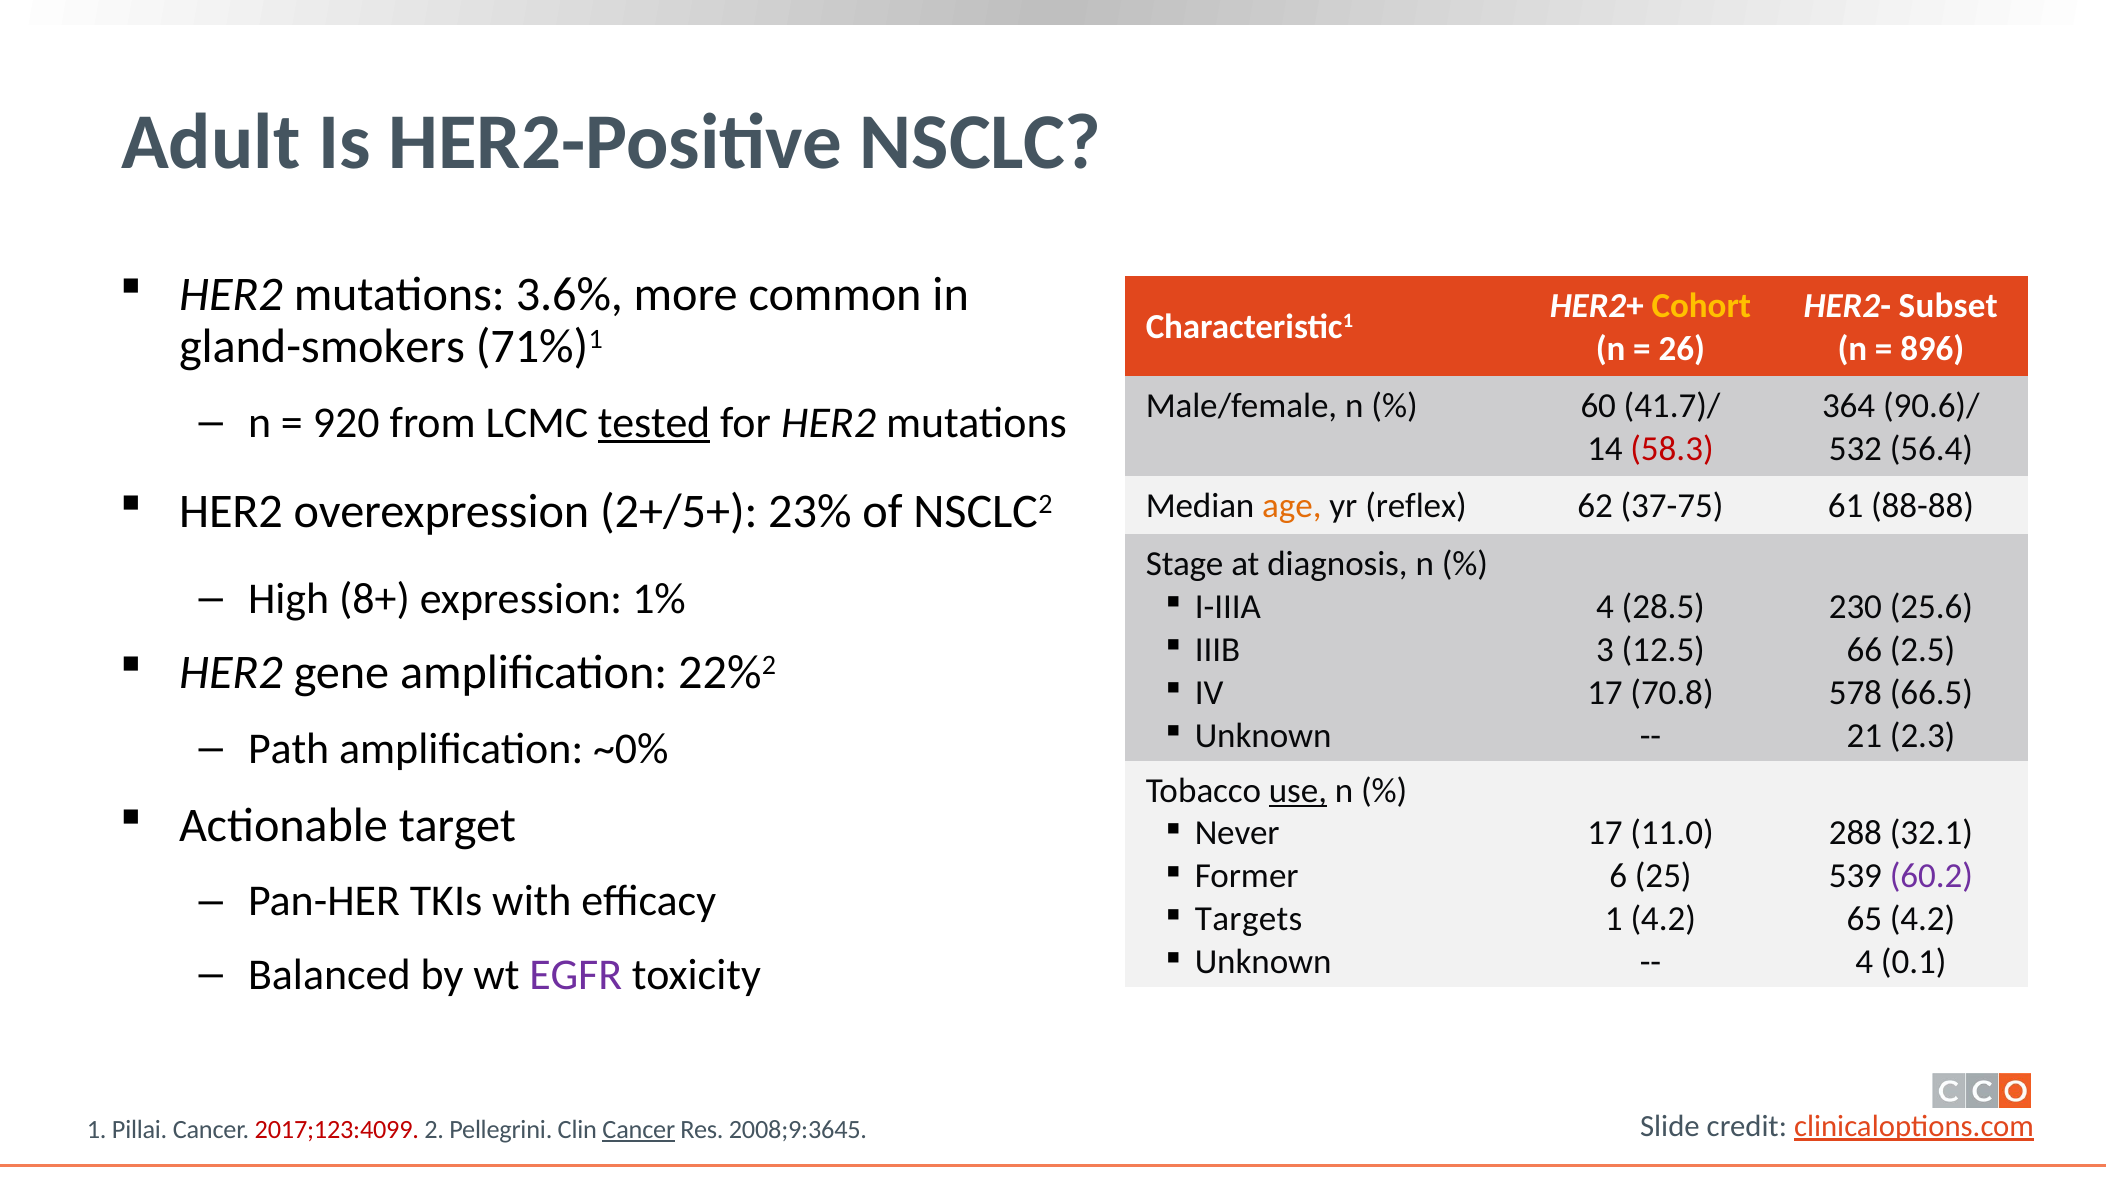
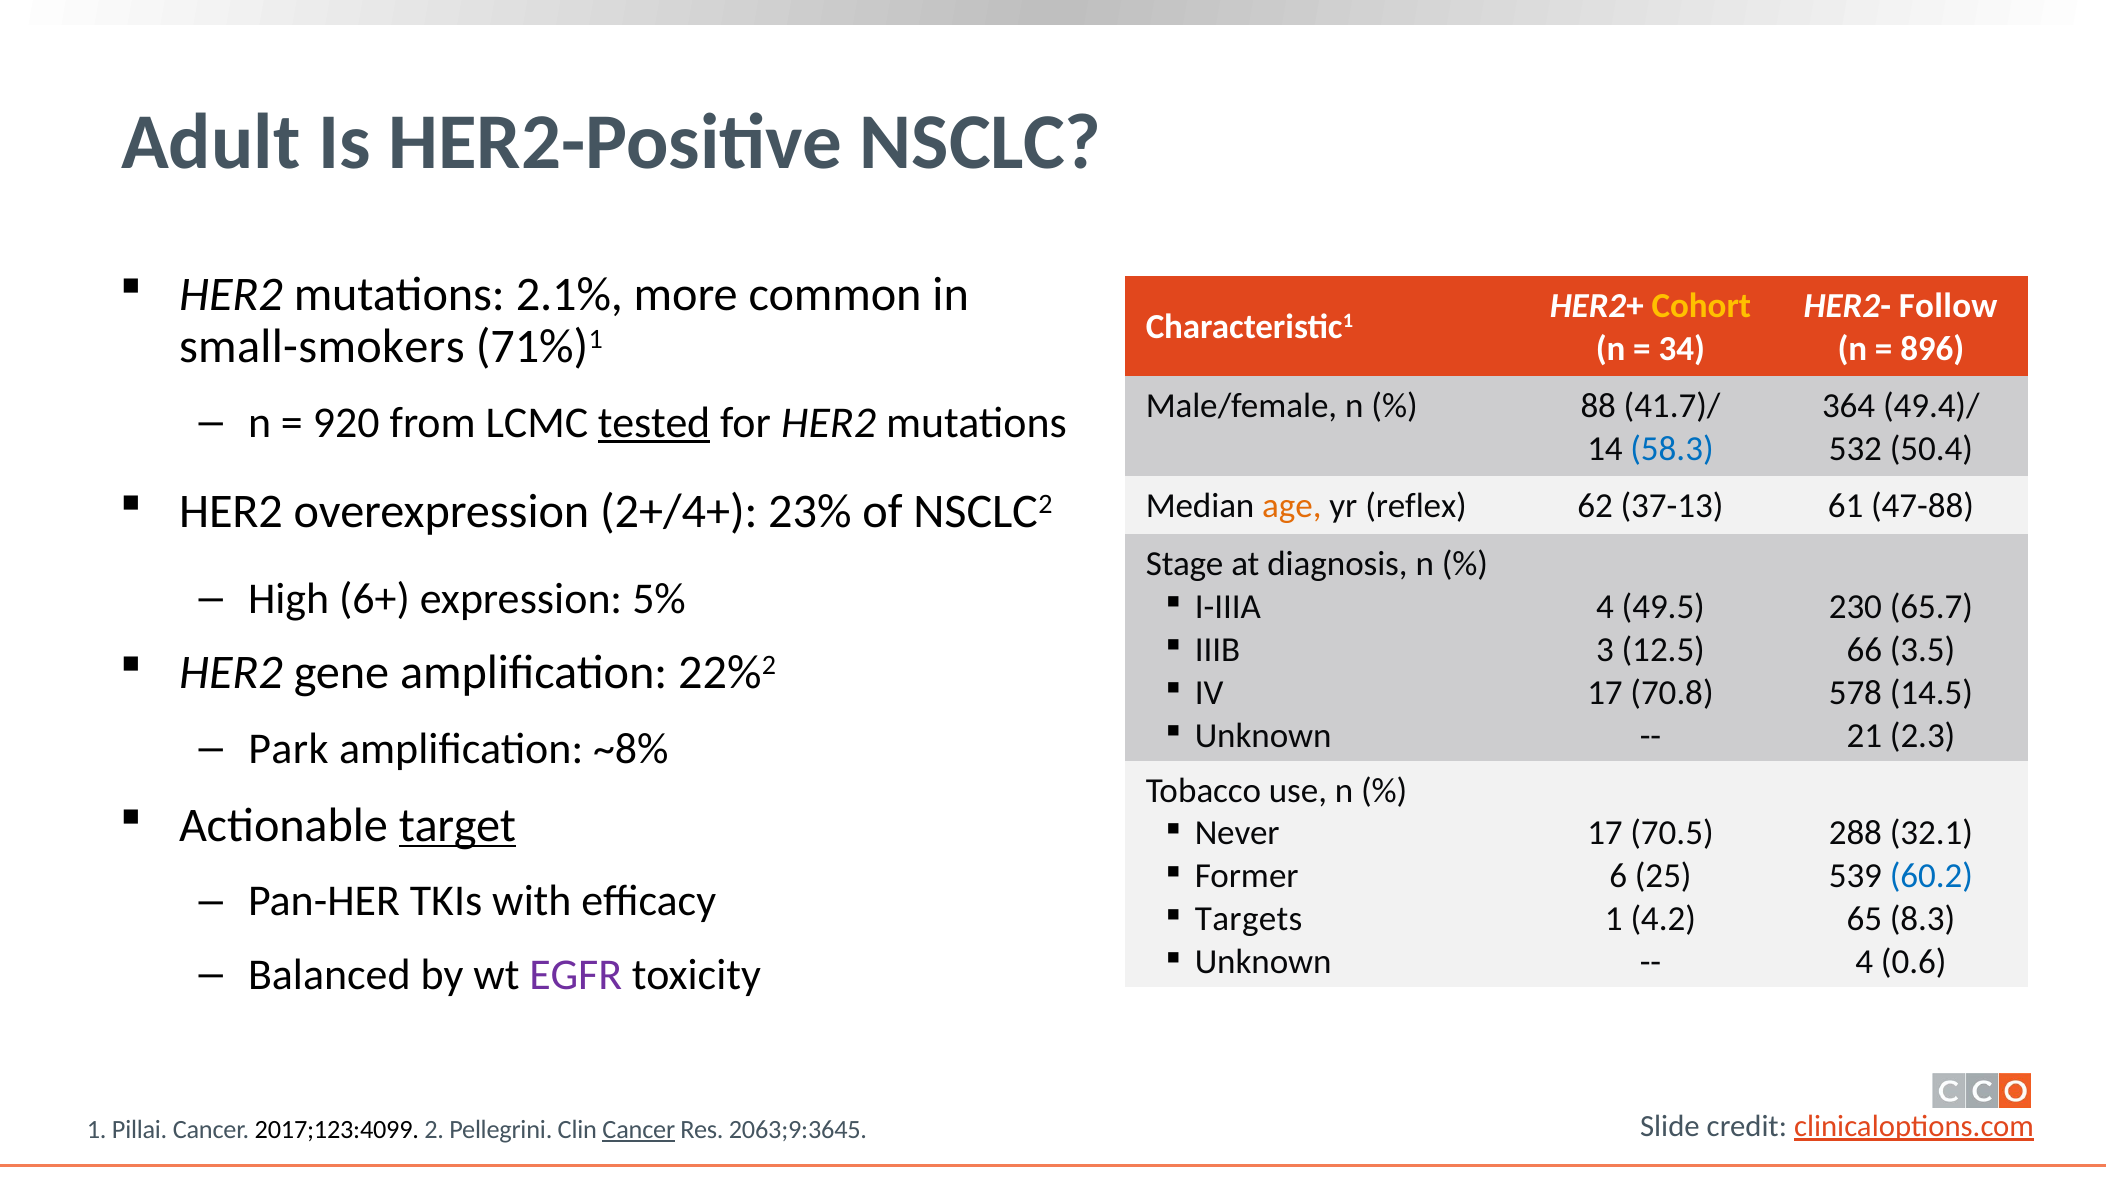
3.6%: 3.6% -> 2.1%
Subset: Subset -> Follow
gland-smokers: gland-smokers -> small-smokers
26: 26 -> 34
60: 60 -> 88
90.6)/: 90.6)/ -> 49.4)/
58.3 colour: red -> blue
56.4: 56.4 -> 50.4
2+/5+: 2+/5+ -> 2+/4+
37-75: 37-75 -> 37-13
88-88: 88-88 -> 47-88
8+: 8+ -> 6+
1%: 1% -> 5%
28.5: 28.5 -> 49.5
25.6: 25.6 -> 65.7
2.5: 2.5 -> 3.5
66.5: 66.5 -> 14.5
Path: Path -> Park
~0%: ~0% -> ~8%
use underline: present -> none
target underline: none -> present
11.0: 11.0 -> 70.5
60.2 colour: purple -> blue
65 4.2: 4.2 -> 8.3
0.1: 0.1 -> 0.6
2017;123:4099 colour: red -> black
2008;9:3645: 2008;9:3645 -> 2063;9:3645
